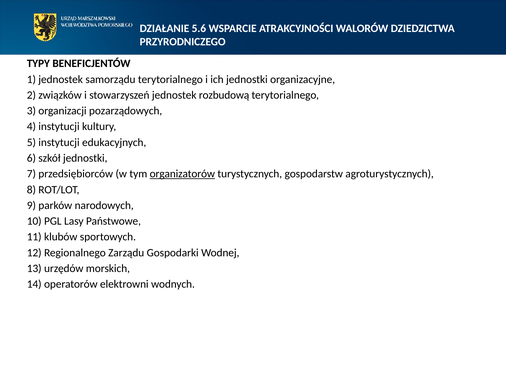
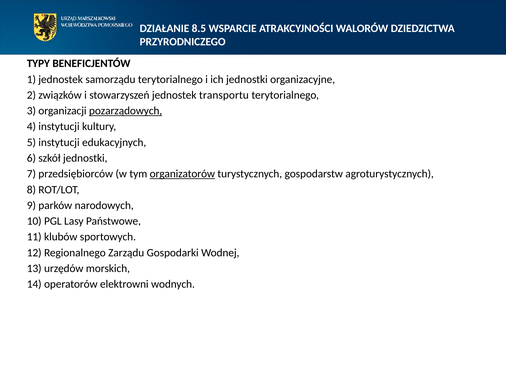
5.6: 5.6 -> 8.5
rozbudową: rozbudową -> transportu
pozarządowych underline: none -> present
